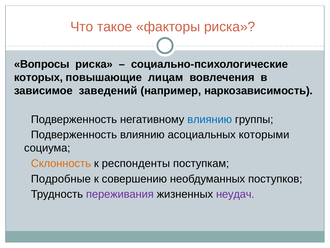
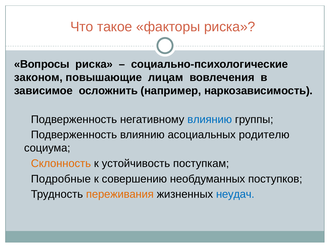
которых: которых -> законом
заведений: заведений -> осложнить
которыми: которыми -> родителю
респонденты: респонденты -> устойчивость
переживания colour: purple -> orange
неудач colour: purple -> blue
